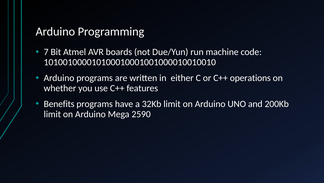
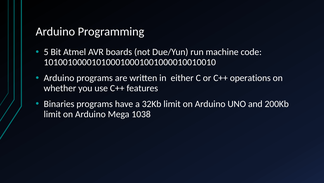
7: 7 -> 5
Benefits: Benefits -> Binaries
2590: 2590 -> 1038
